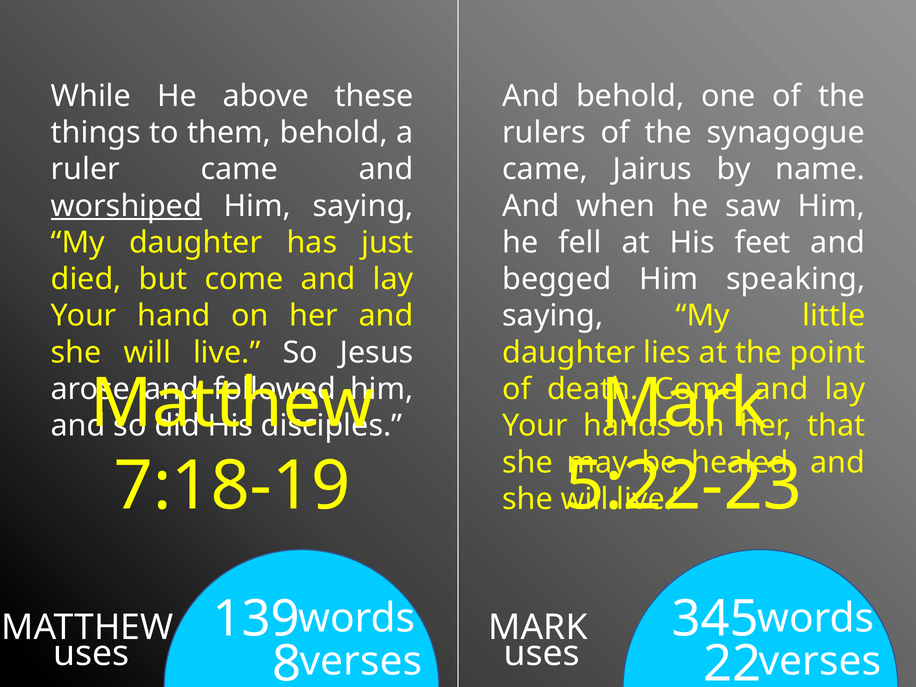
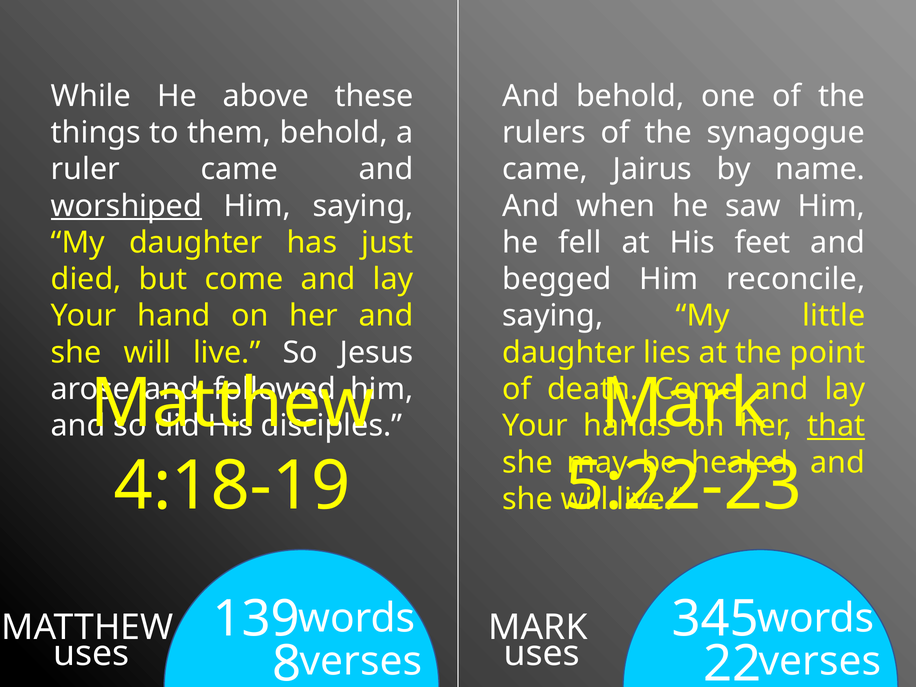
speaking: speaking -> reconcile
that underline: none -> present
7:18-19: 7:18-19 -> 4:18-19
